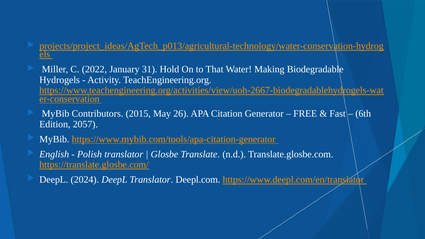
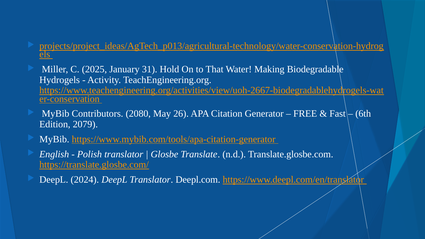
2022: 2022 -> 2025
2015: 2015 -> 2080
2057: 2057 -> 2079
